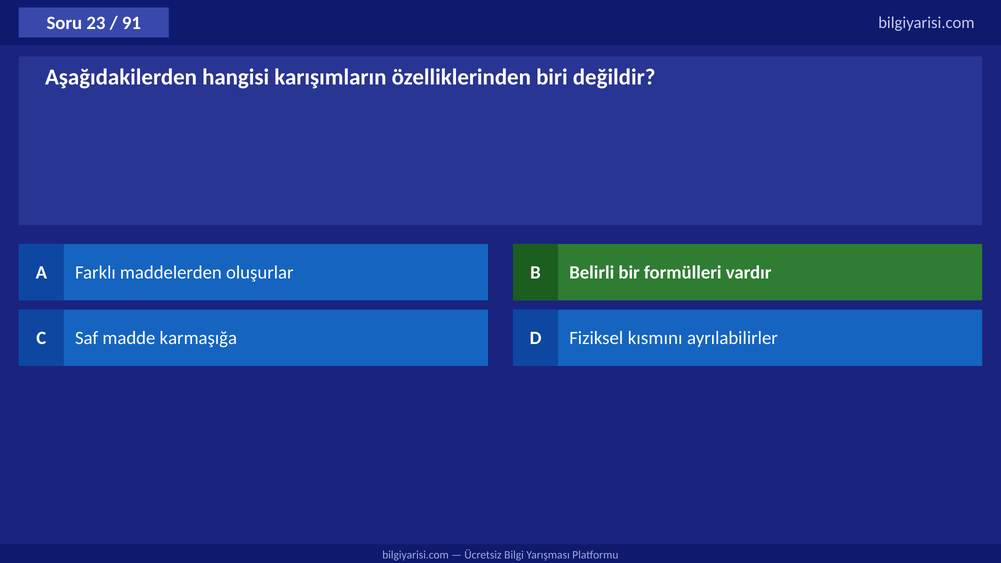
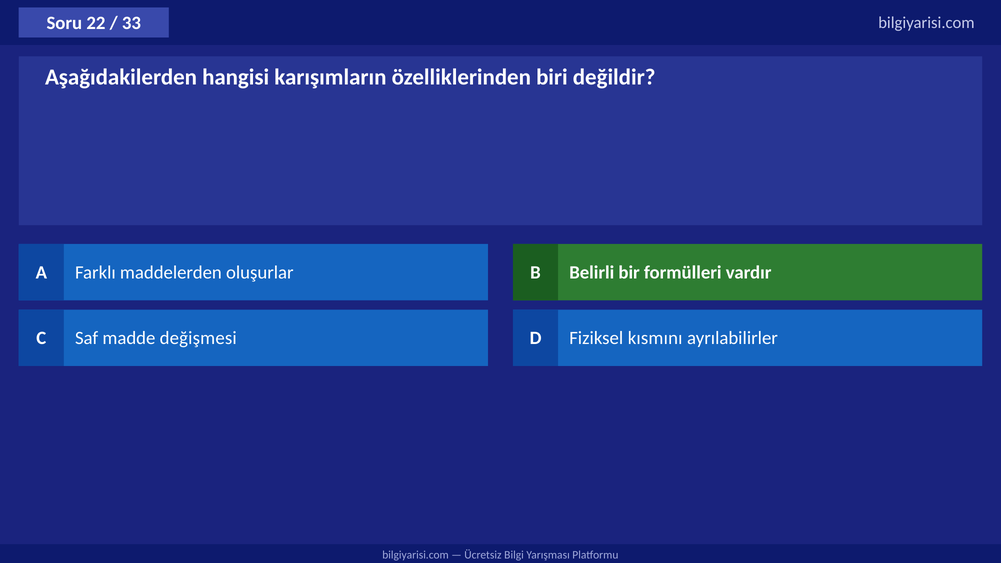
23: 23 -> 22
91: 91 -> 33
karmaşığa: karmaşığa -> değişmesi
